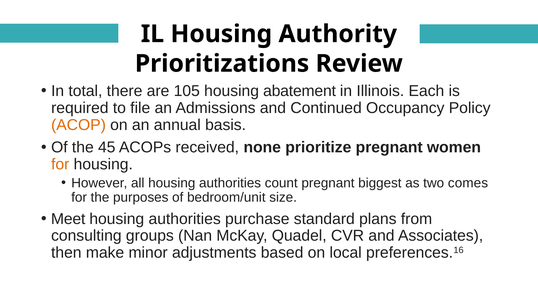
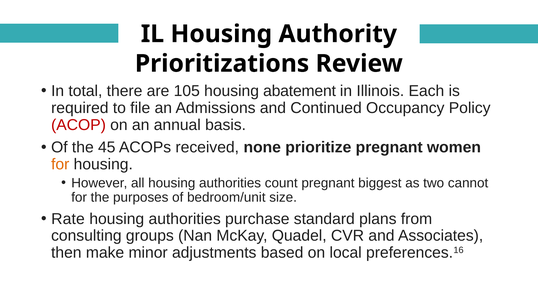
ACOP colour: orange -> red
comes: comes -> cannot
Meet: Meet -> Rate
